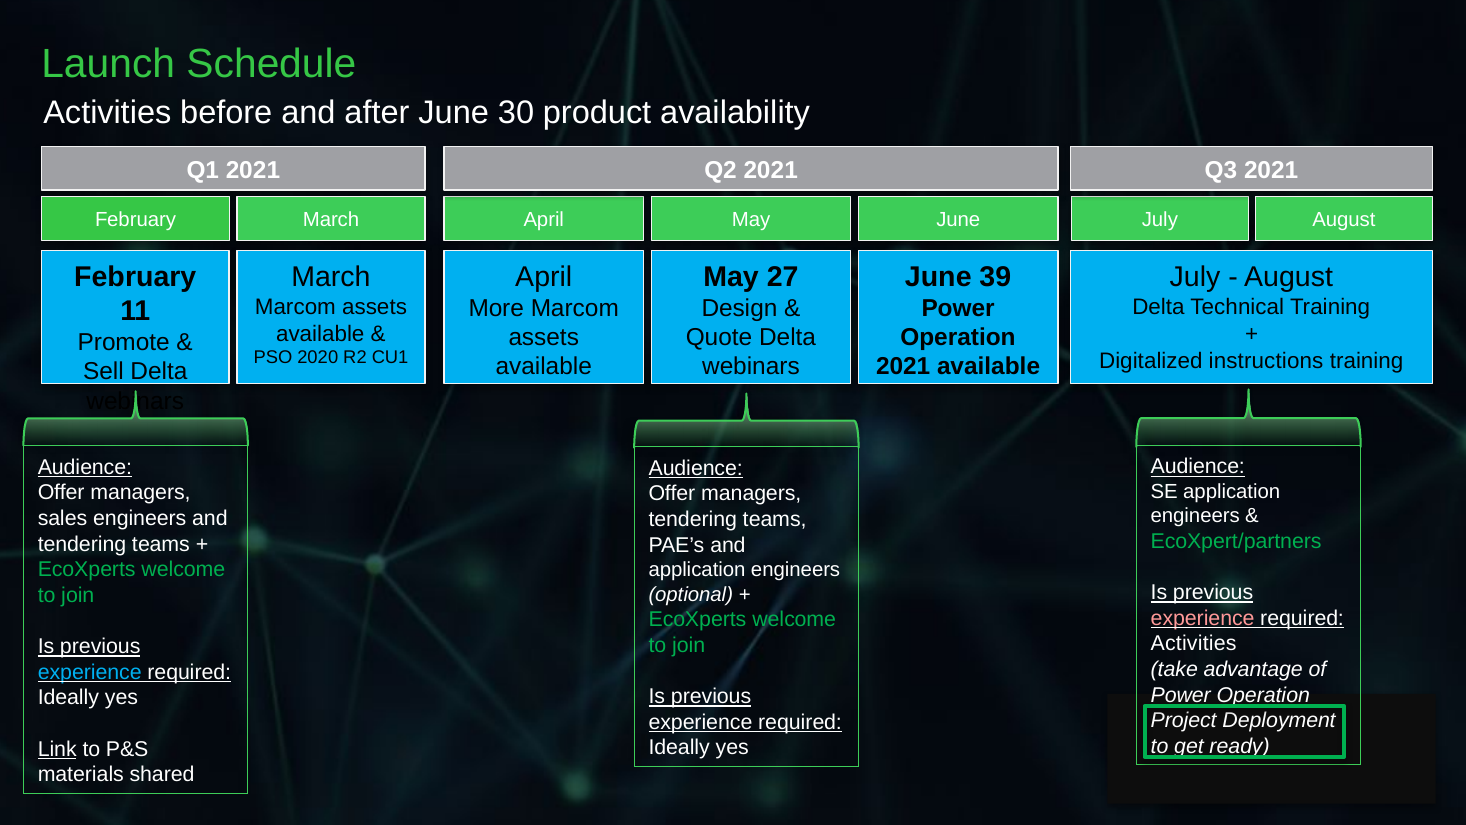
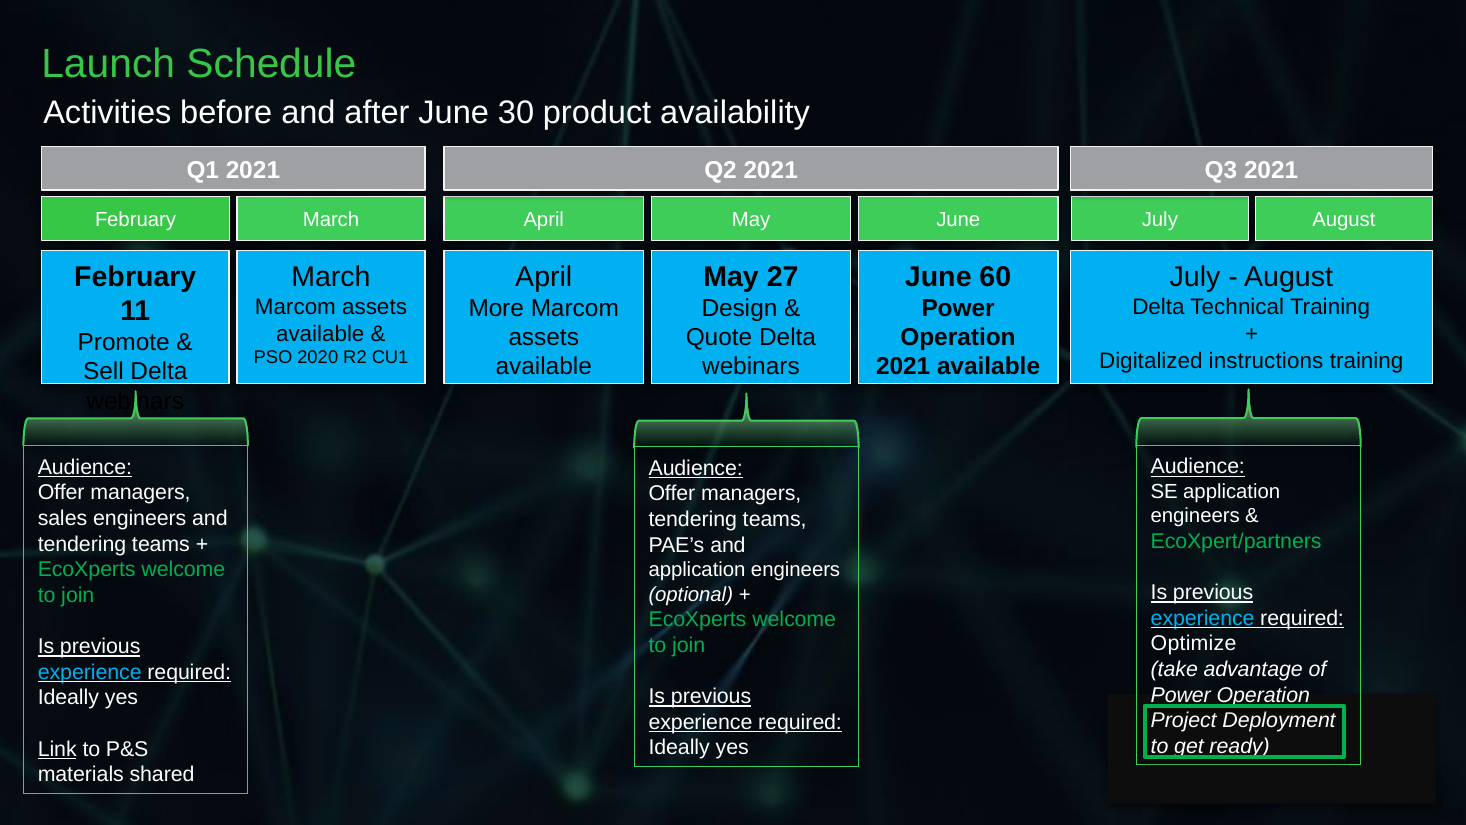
39: 39 -> 60
experience at (1203, 618) colour: pink -> light blue
Activities at (1194, 644): Activities -> Optimize
